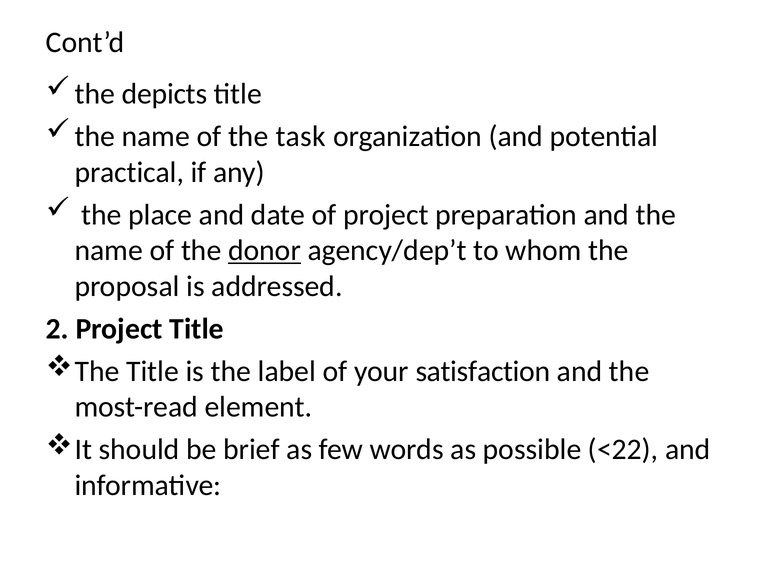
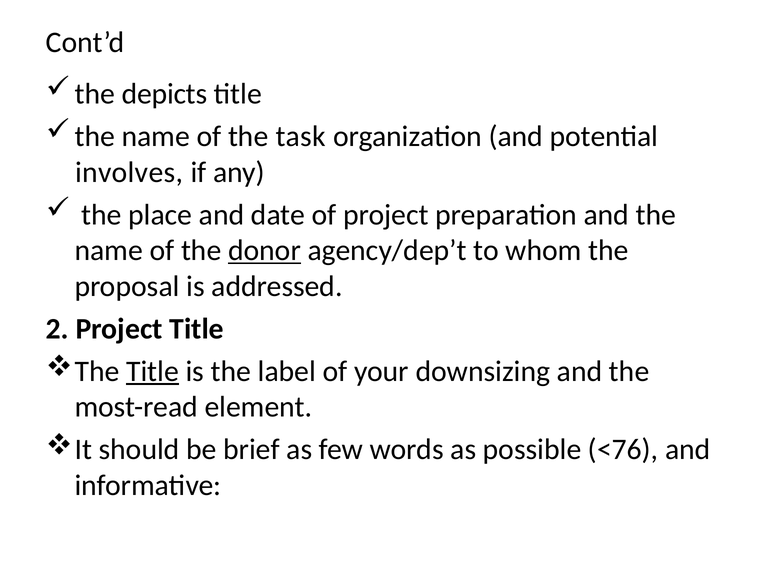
practical: practical -> involves
Title at (153, 371) underline: none -> present
satisfaction: satisfaction -> downsizing
<22: <22 -> <76
